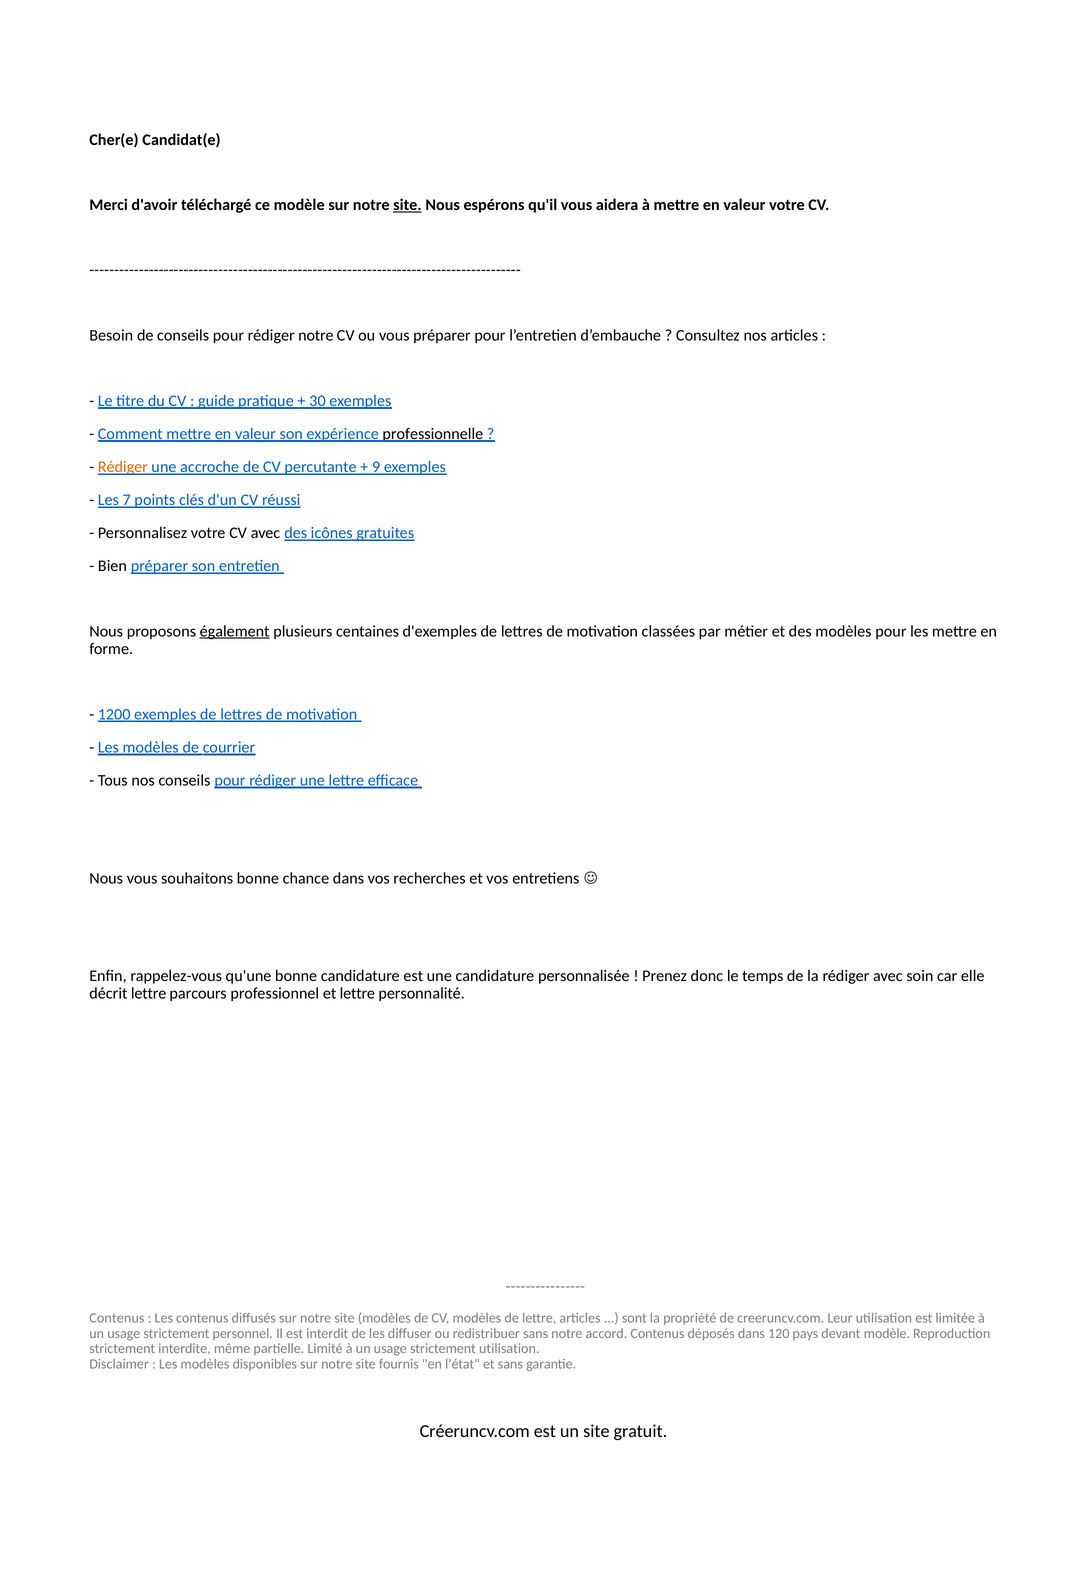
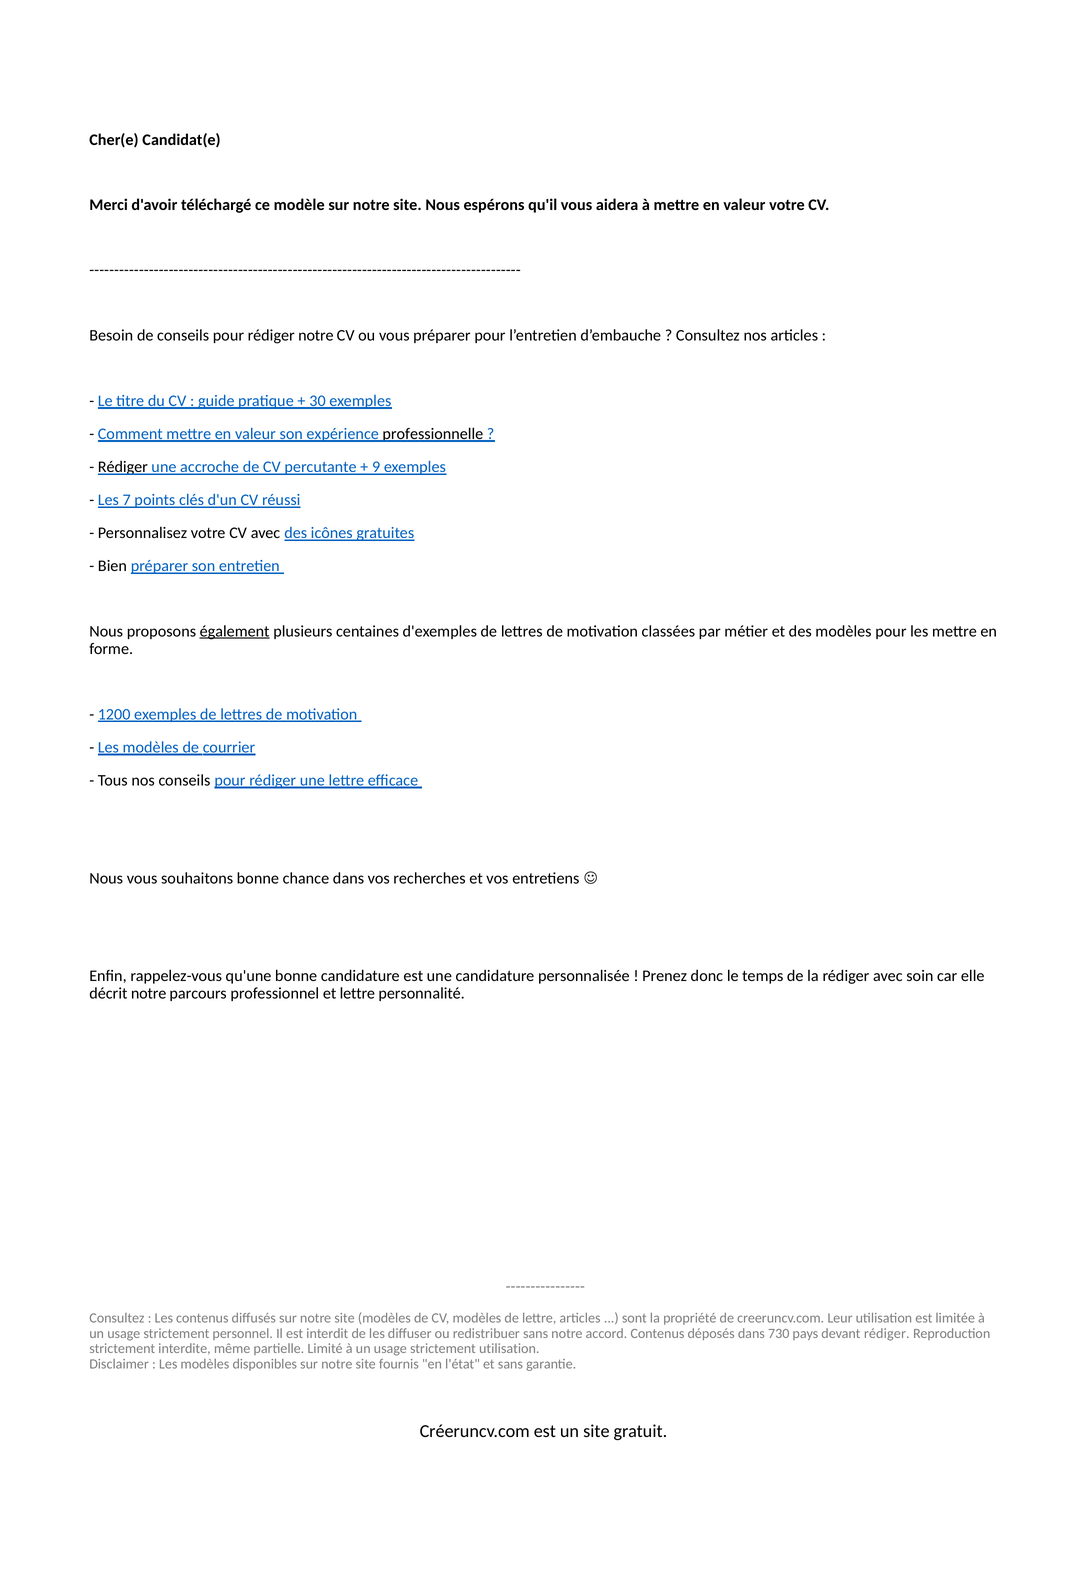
site at (407, 205) underline: present -> none
Rédiger at (123, 467) colour: orange -> black
décrit lettre: lettre -> notre
Contenus at (117, 1318): Contenus -> Consultez
120: 120 -> 730
devant modèle: modèle -> rédiger
